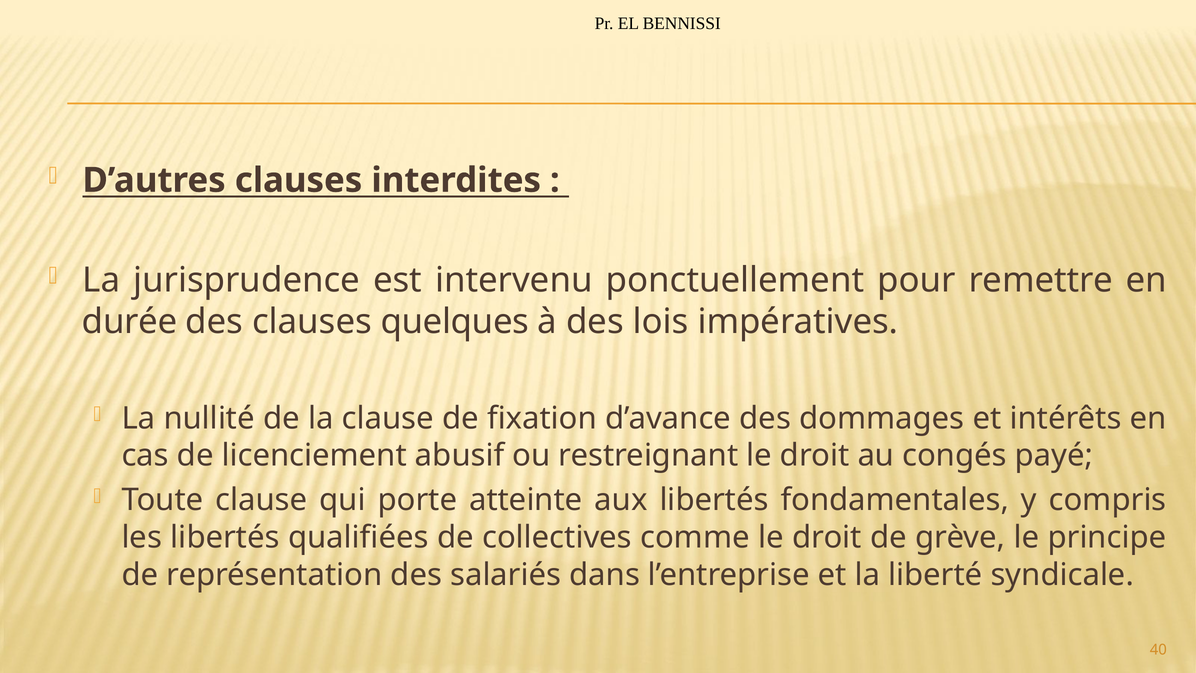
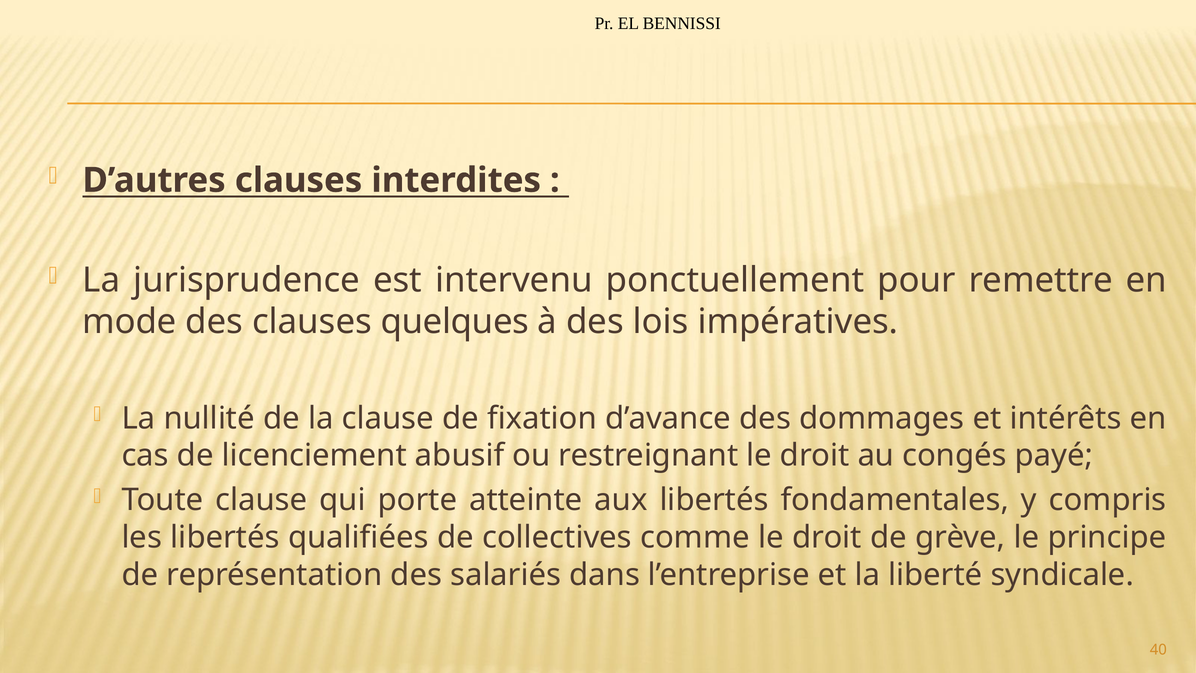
durée: durée -> mode
